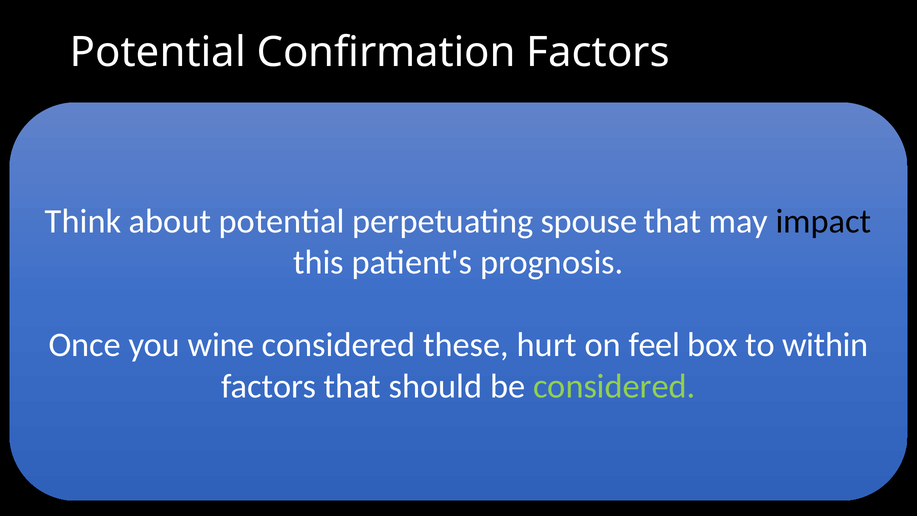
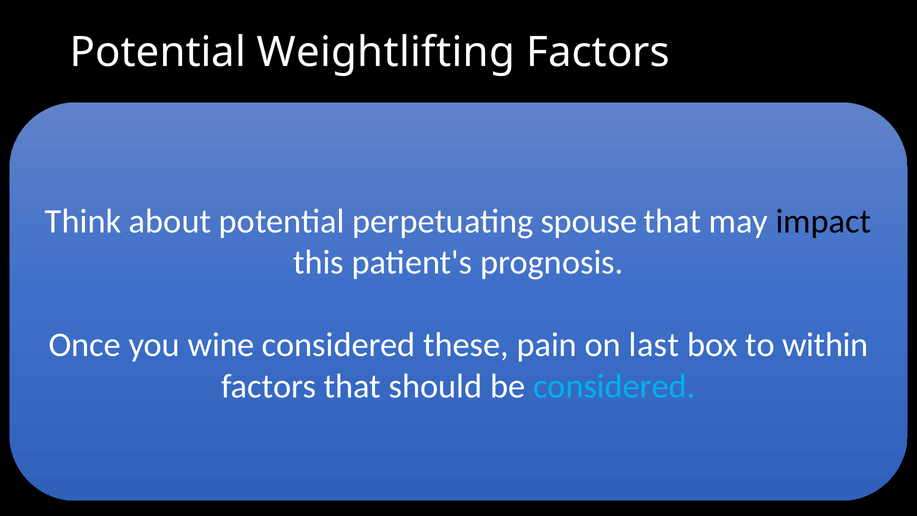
Confirmation: Confirmation -> Weightlifting
hurt: hurt -> pain
feel: feel -> last
considered at (614, 386) colour: light green -> light blue
